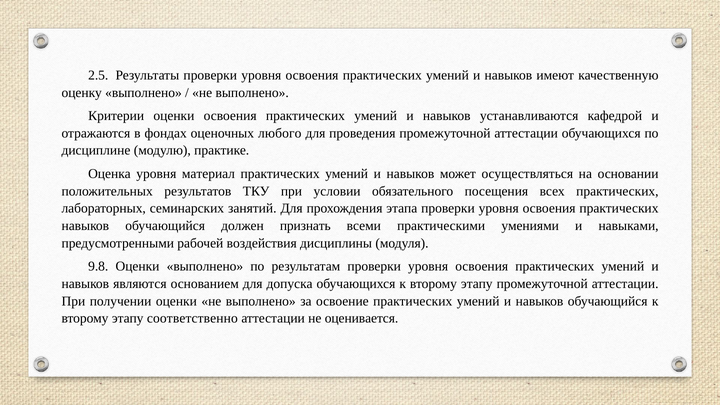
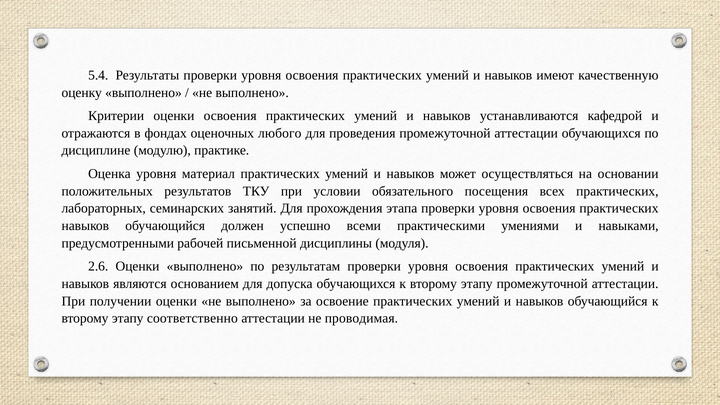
2.5: 2.5 -> 5.4
признать: признать -> успешно
воздействия: воздействия -> письменной
9.8: 9.8 -> 2.6
оценивается: оценивается -> проводимая
